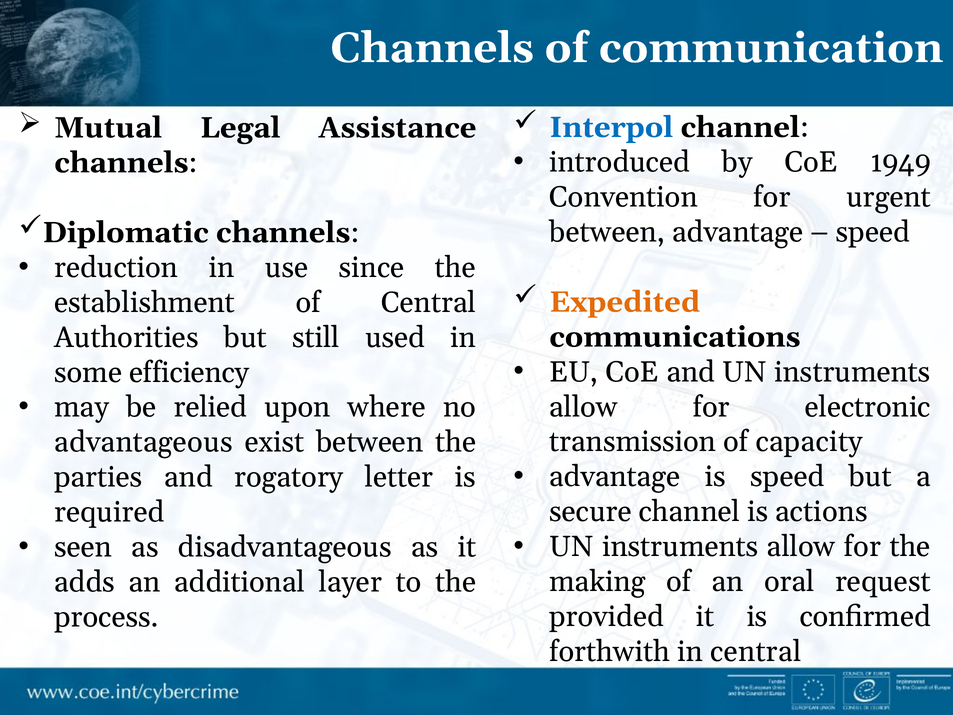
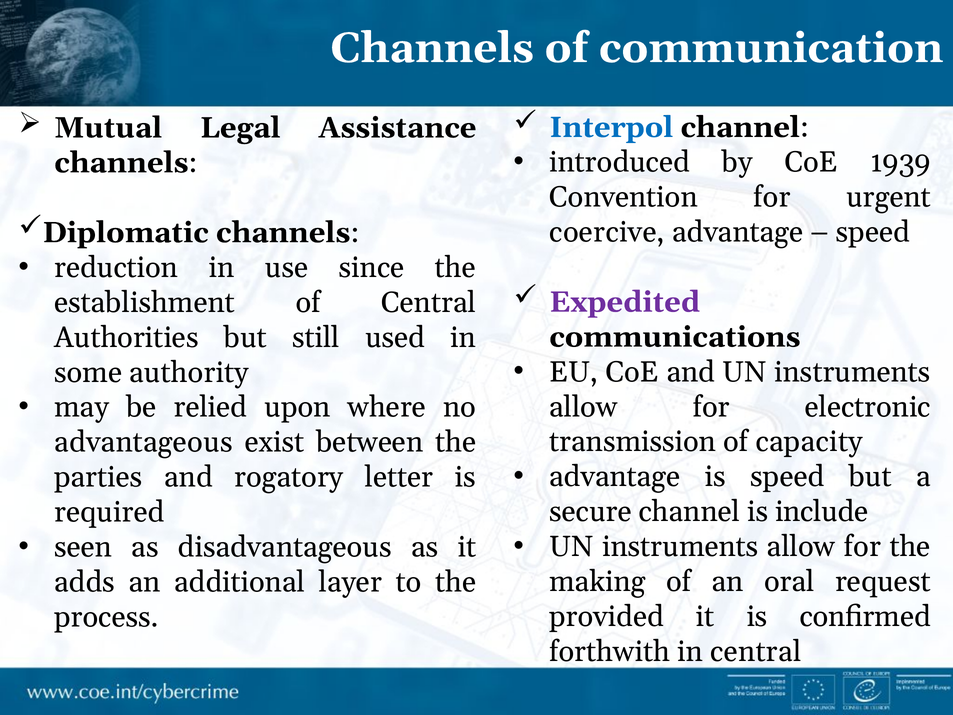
1949: 1949 -> 1939
between at (607, 232): between -> coercive
Expedited colour: orange -> purple
efficiency: efficiency -> authority
actions: actions -> include
